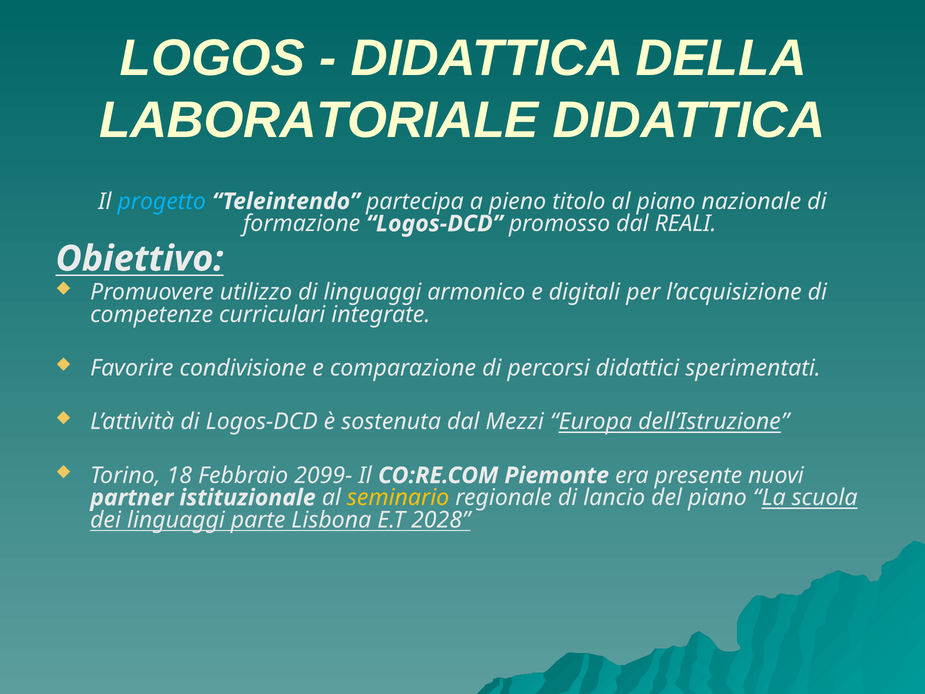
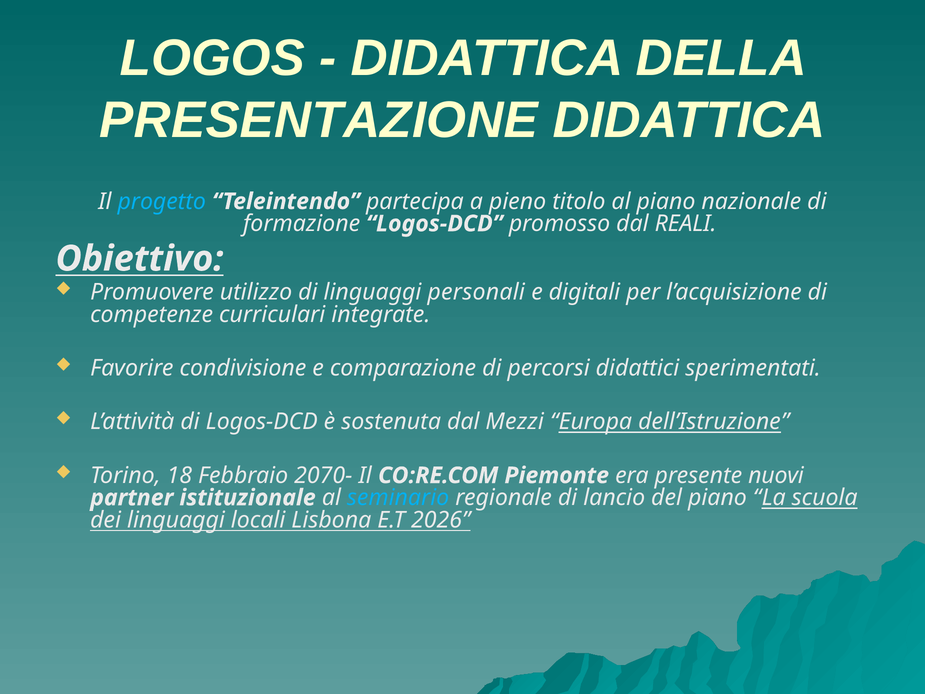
LABORATORIALE: LABORATORIALE -> PRESENTAZIONE
armonico: armonico -> personali
2099-: 2099- -> 2070-
seminario colour: yellow -> light blue
parte: parte -> locali
2028: 2028 -> 2026
